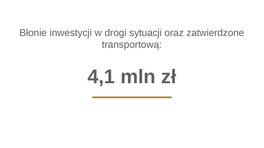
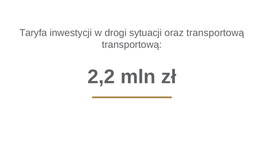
Błonie: Błonie -> Taryfa
oraz zatwierdzone: zatwierdzone -> transportową
4,1: 4,1 -> 2,2
